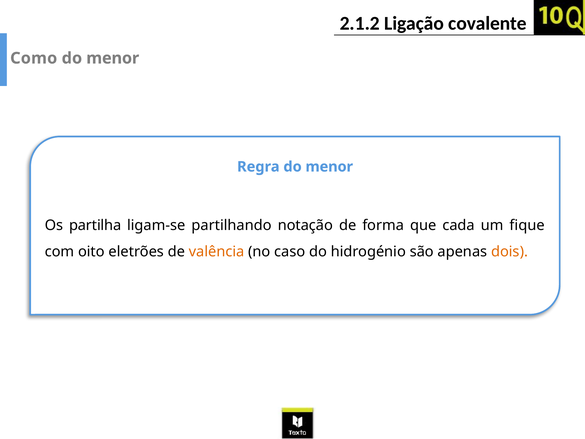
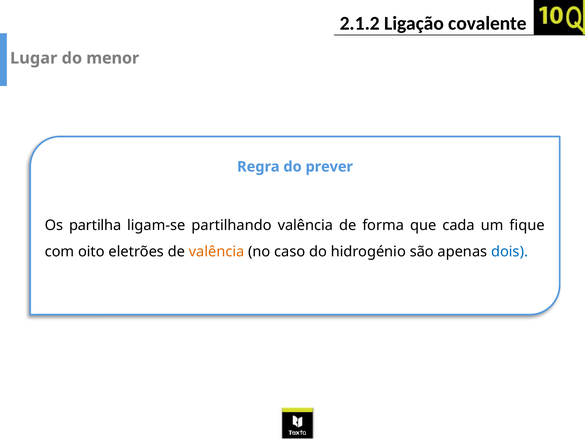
Como: Como -> Lugar
Regra do menor: menor -> prever
partilhando notação: notação -> valência
dois colour: orange -> blue
